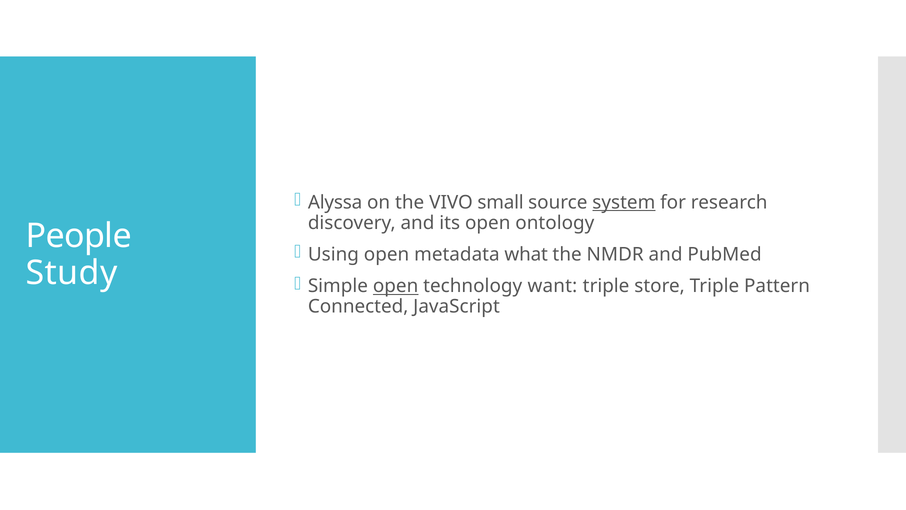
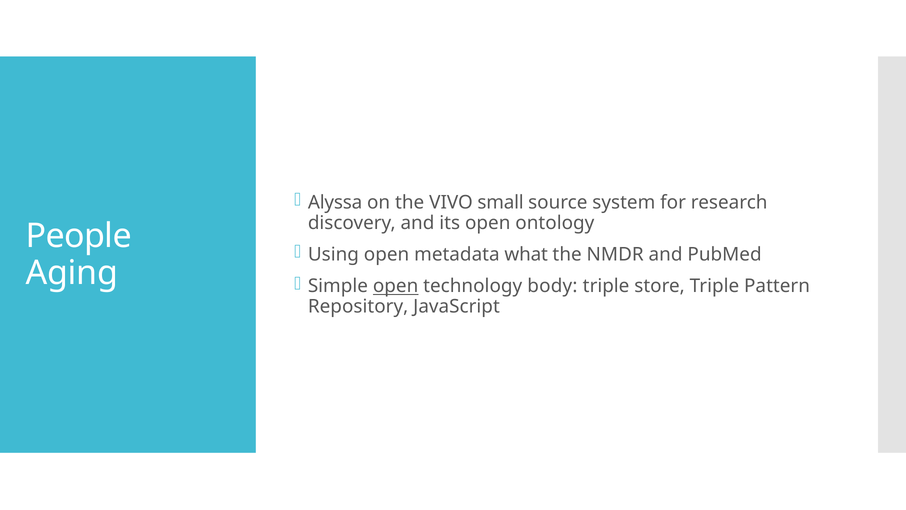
system underline: present -> none
Study: Study -> Aging
want: want -> body
Connected: Connected -> Repository
